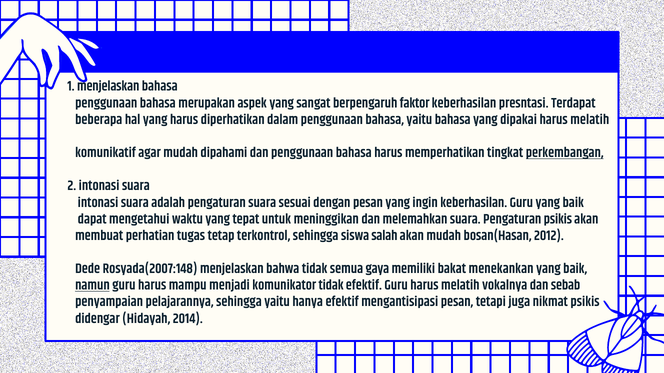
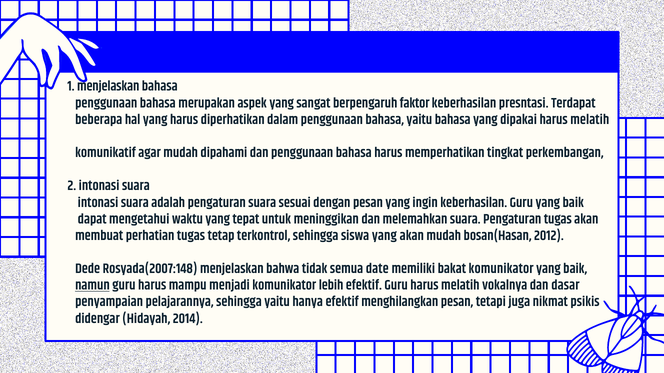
perkembangan underline: present -> none
Pengaturan psikis: psikis -> tugas
siswa salah: salah -> yang
gaya: gaya -> date
bakat menekankan: menekankan -> komunikator
komunikator tidak: tidak -> lebih
sebab: sebab -> dasar
mengantisipasi: mengantisipasi -> menghilangkan
